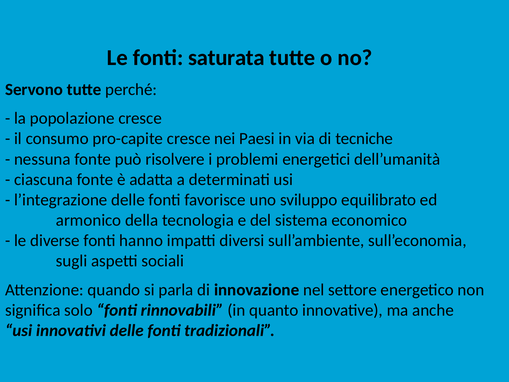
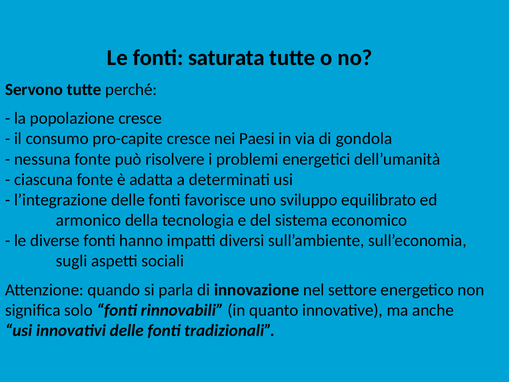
tecniche: tecniche -> gondola
